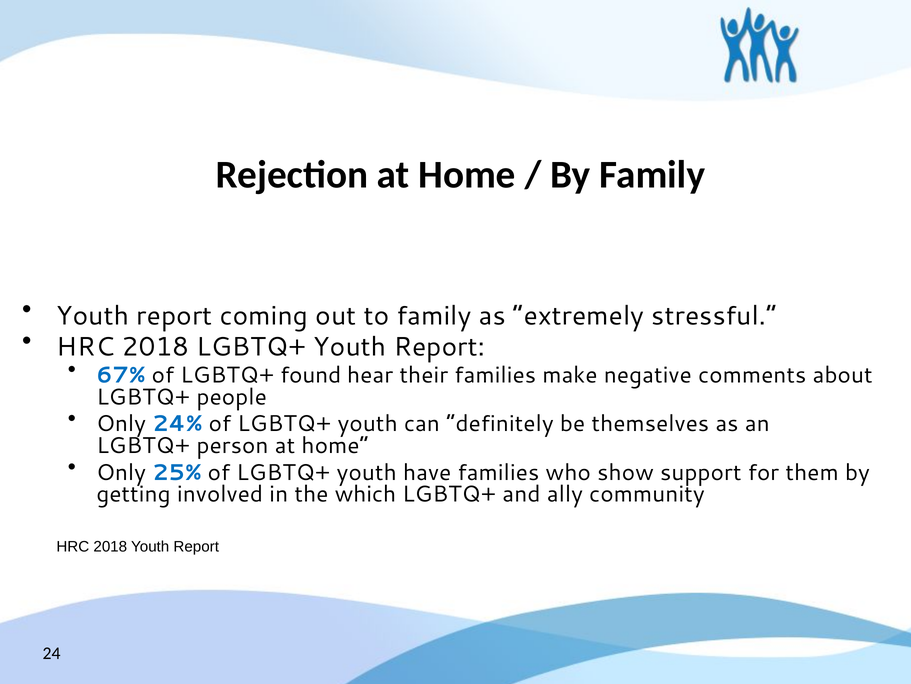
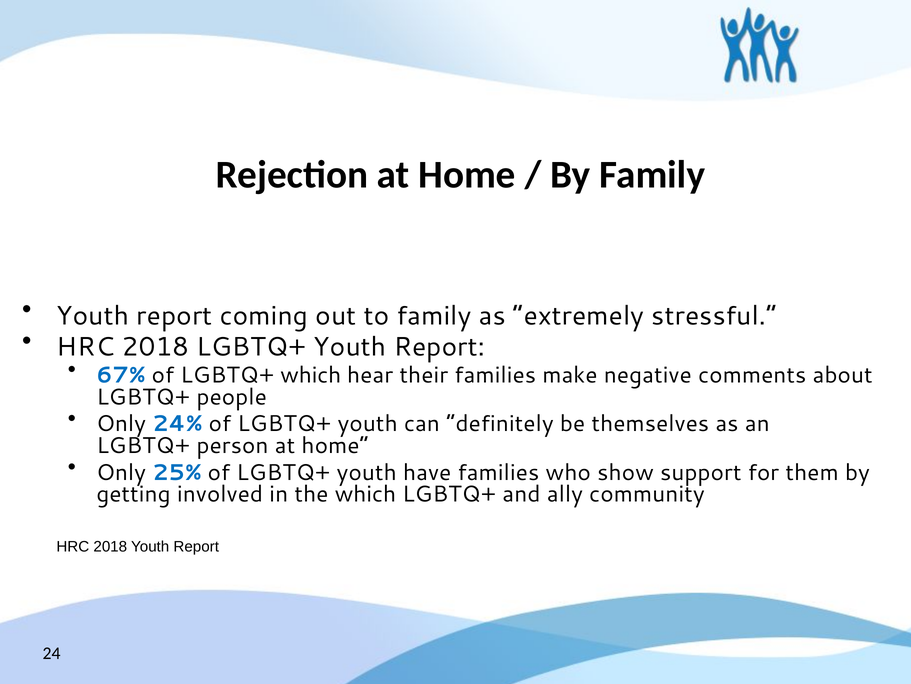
LGBTQ+ found: found -> which
